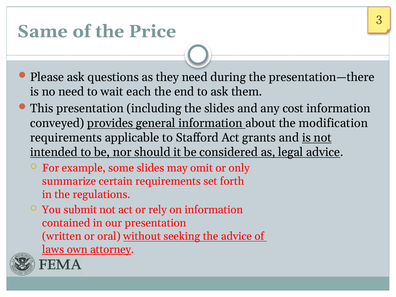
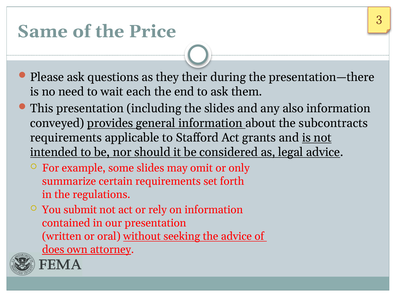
they need: need -> their
cost: cost -> also
modification: modification -> subcontracts
laws: laws -> does
